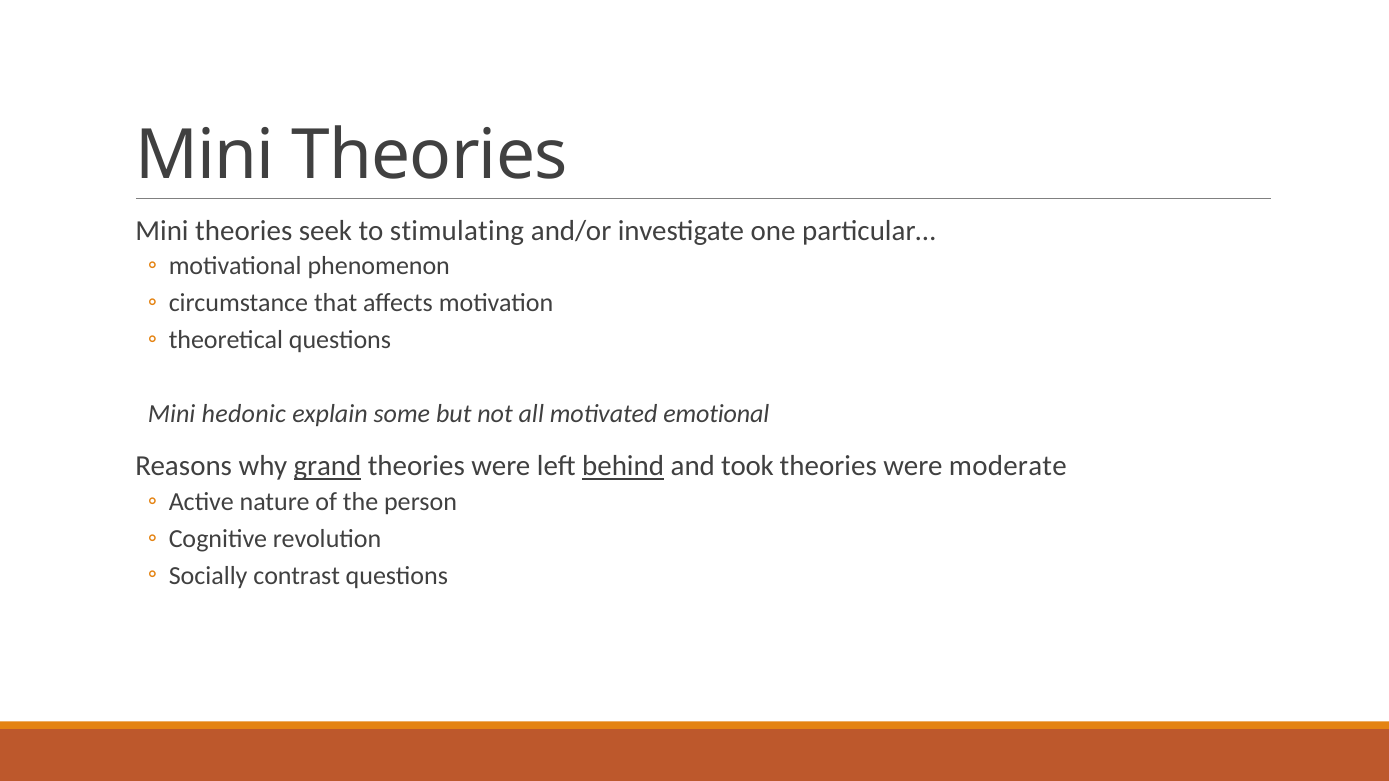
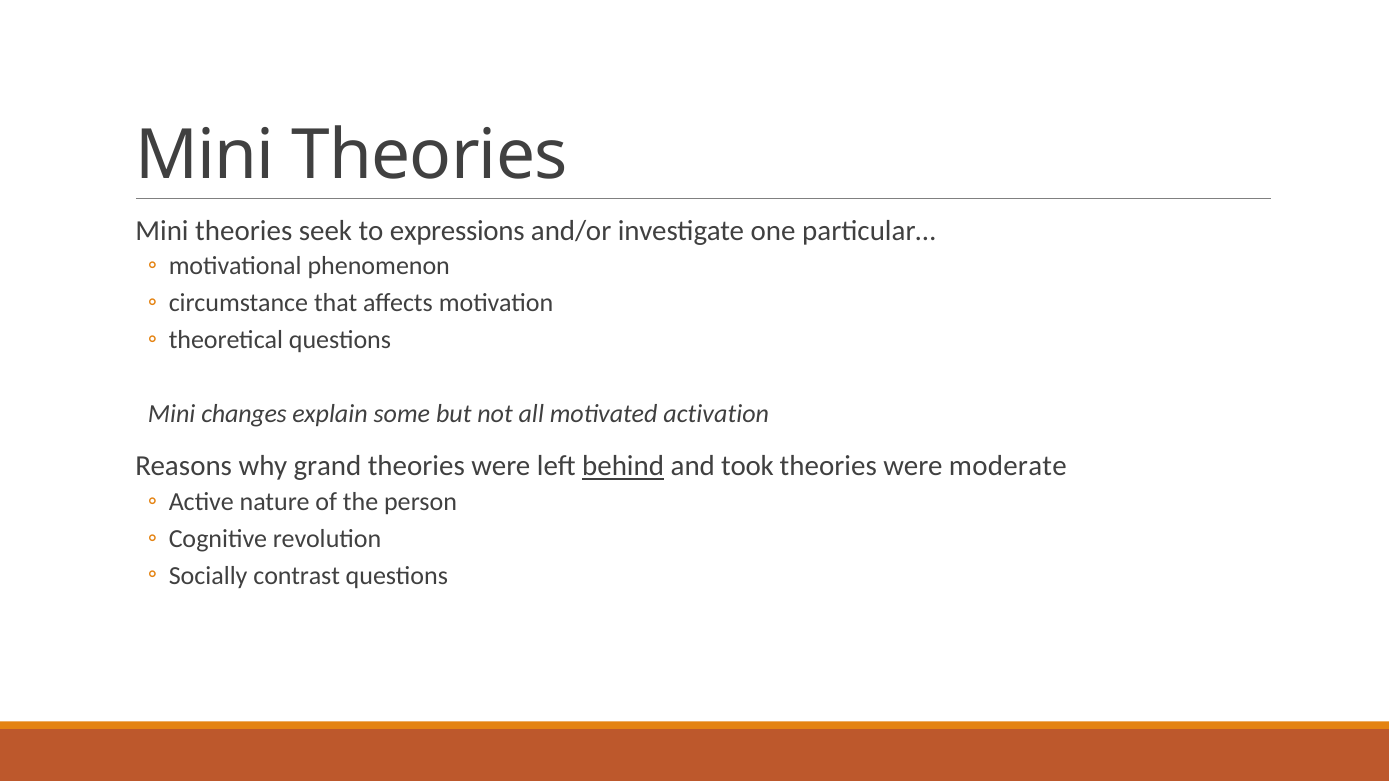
stimulating: stimulating -> expressions
hedonic: hedonic -> changes
emotional: emotional -> activation
grand underline: present -> none
